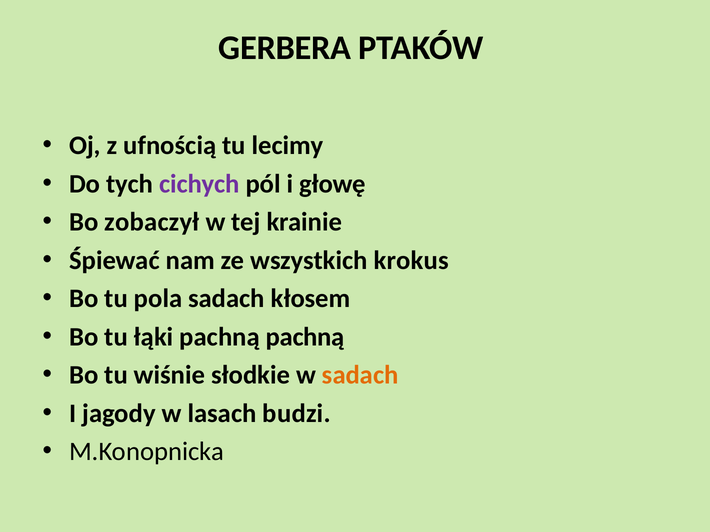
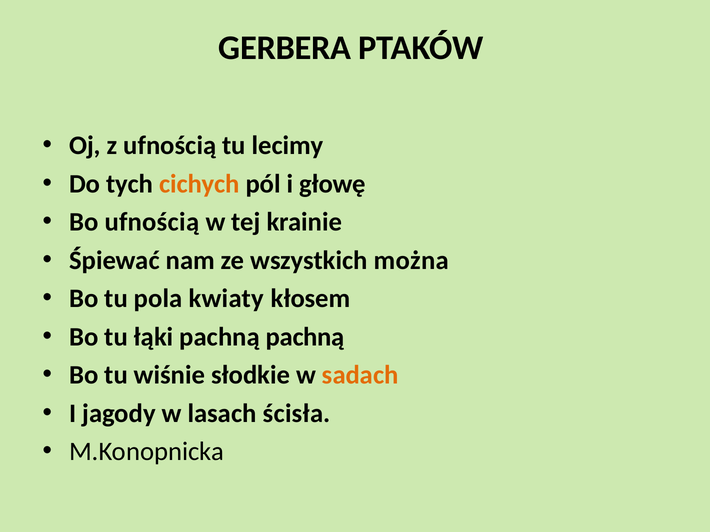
cichych colour: purple -> orange
Bo zobaczył: zobaczył -> ufnością
krokus: krokus -> można
pola sadach: sadach -> kwiaty
budzi: budzi -> ścisła
